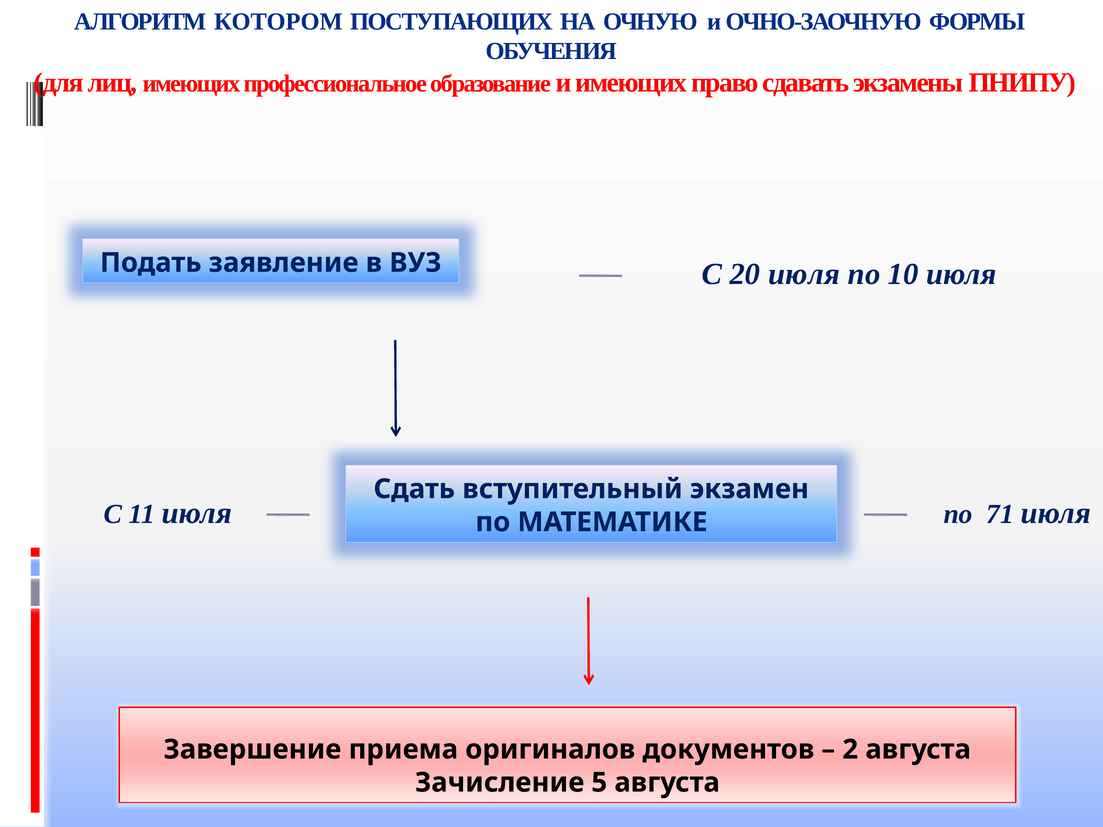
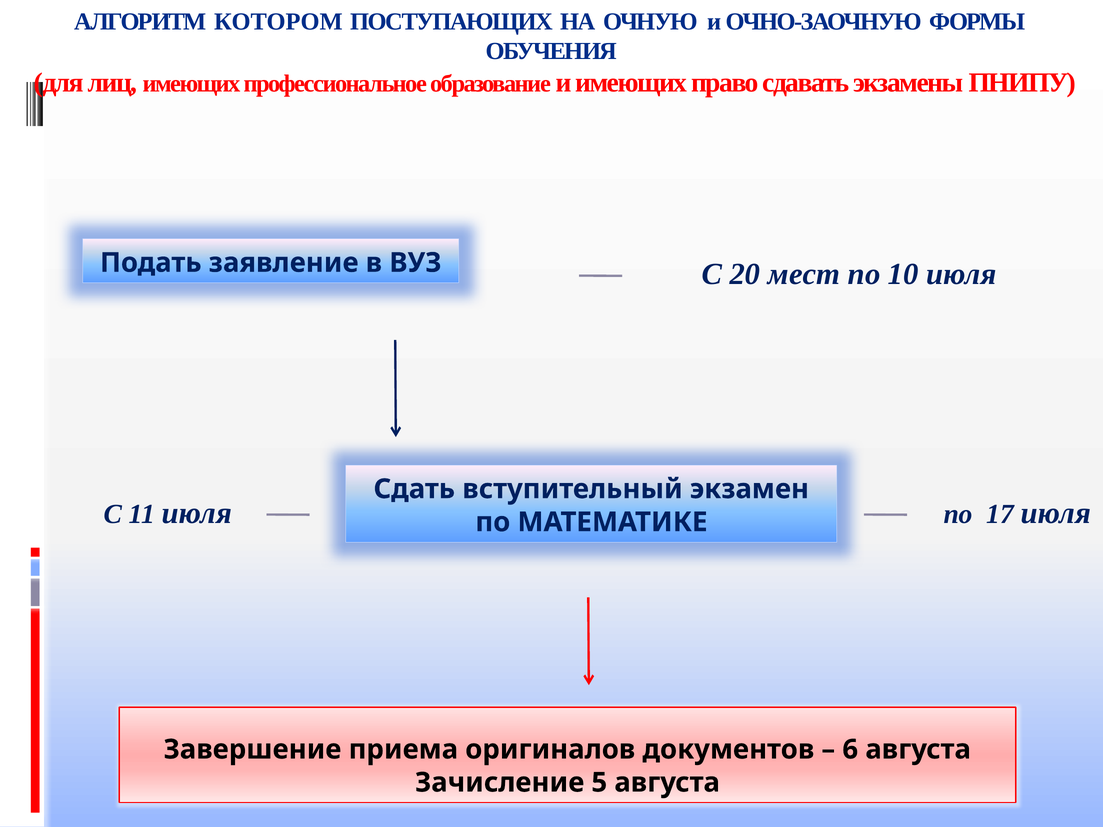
20 июля: июля -> мест
71: 71 -> 17
2: 2 -> 6
